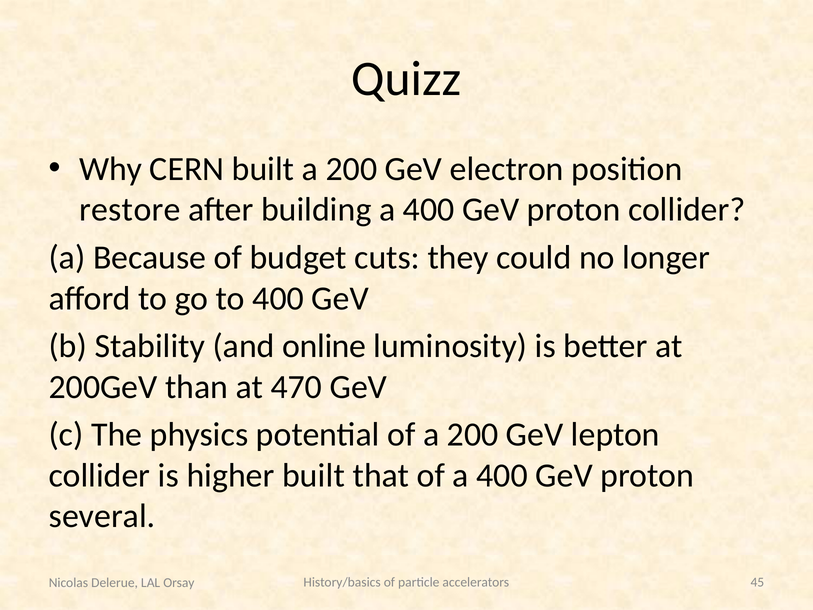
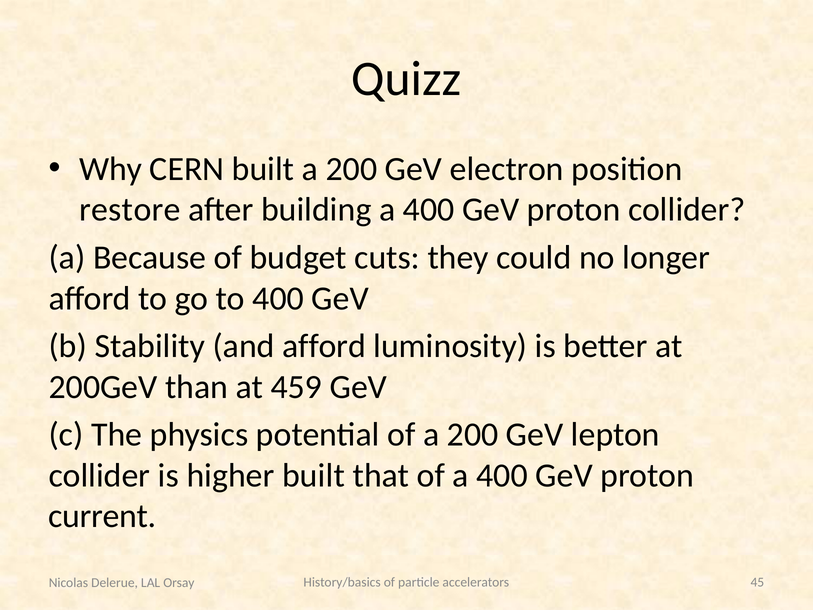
and online: online -> afford
470: 470 -> 459
several: several -> current
